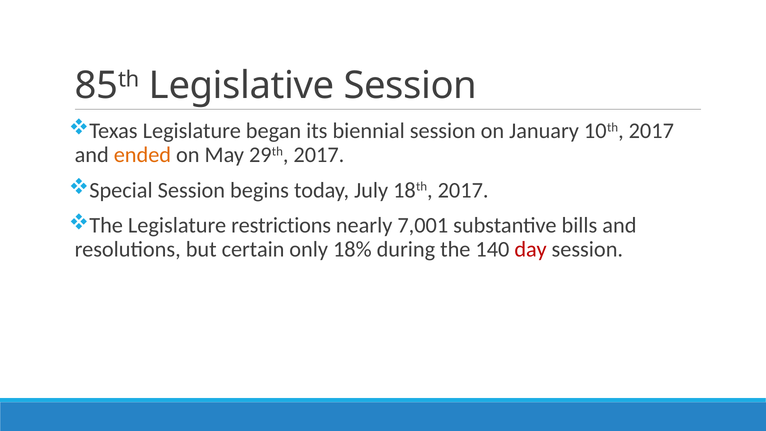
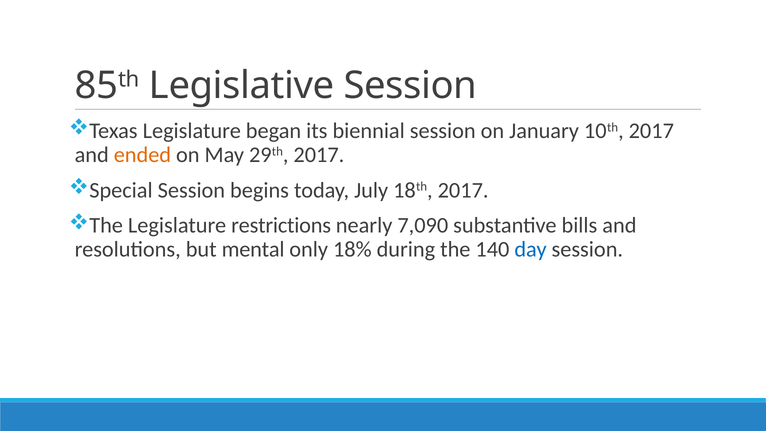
7,001: 7,001 -> 7,090
certain: certain -> mental
day colour: red -> blue
